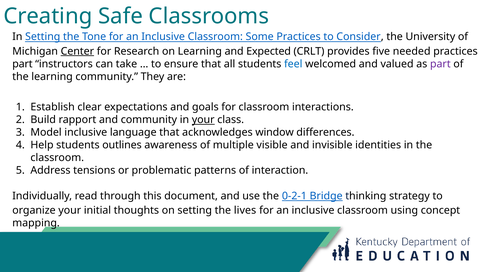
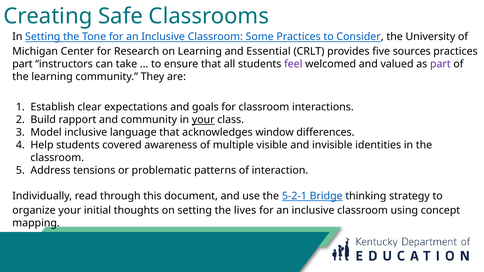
Center underline: present -> none
Expected: Expected -> Essential
needed: needed -> sources
feel colour: blue -> purple
outlines: outlines -> covered
0-2-1: 0-2-1 -> 5-2-1
